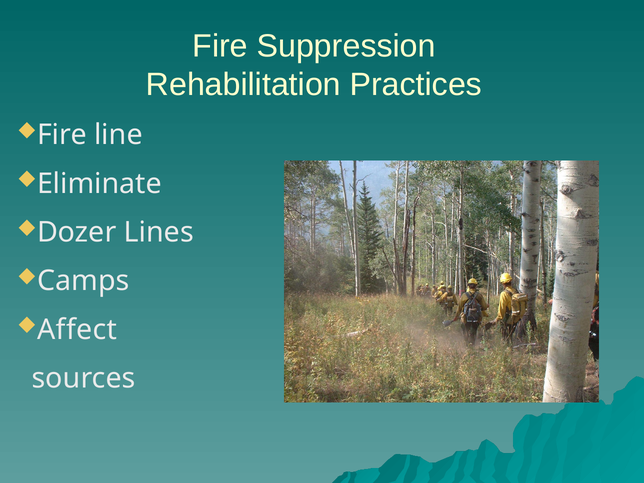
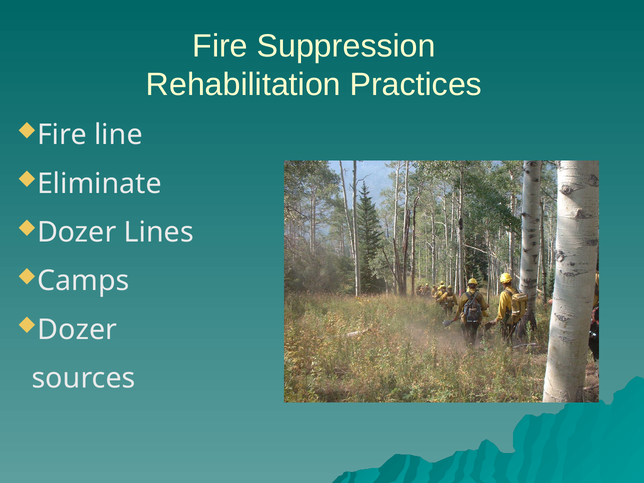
Affect at (77, 330): Affect -> Dozer
